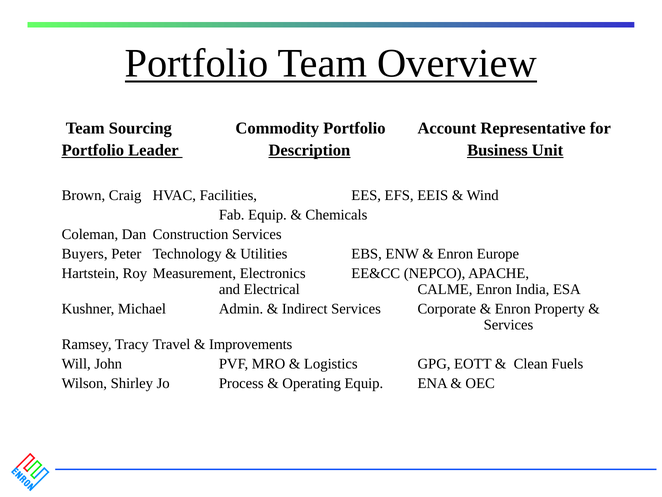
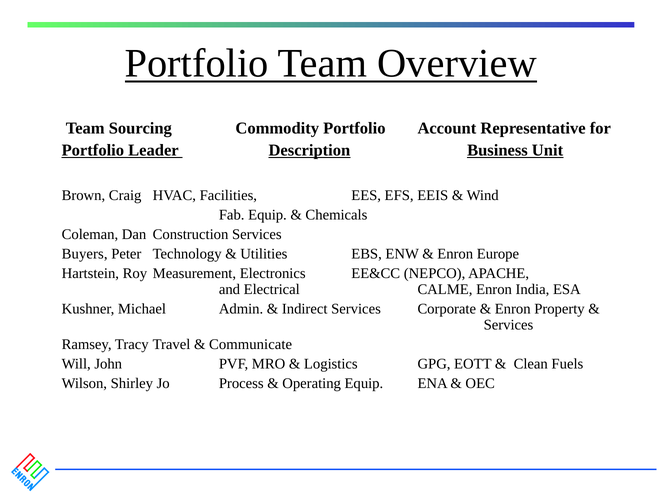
Improvements: Improvements -> Communicate
